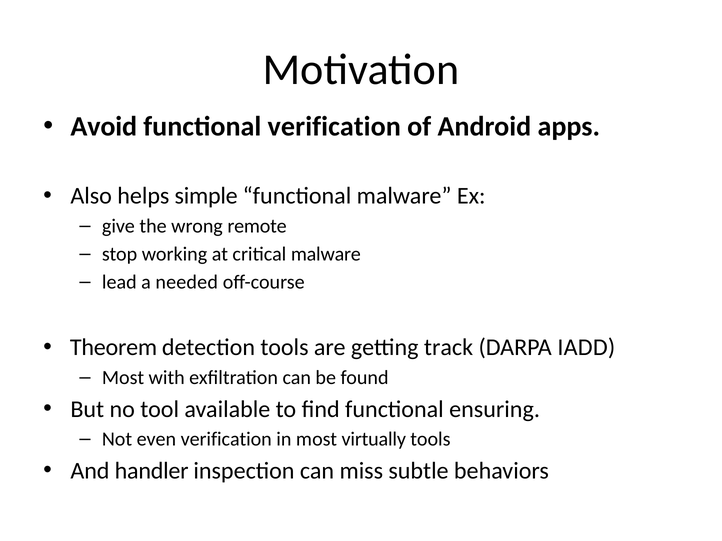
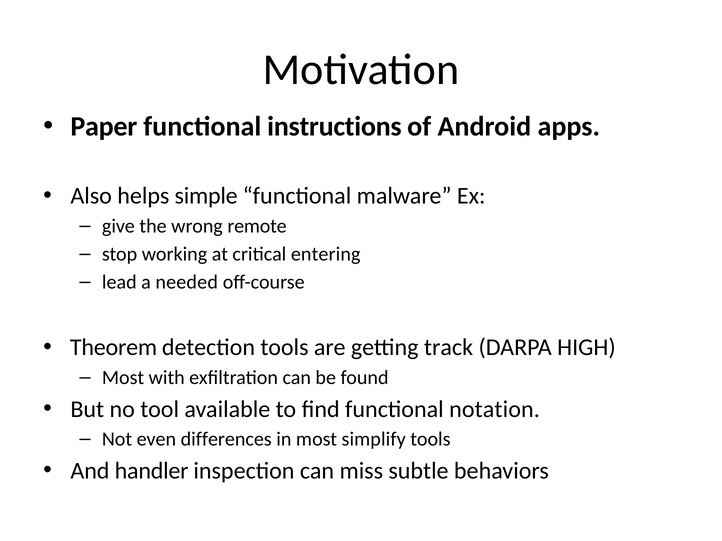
Avoid: Avoid -> Paper
functional verification: verification -> instructions
critical malware: malware -> entering
IADD: IADD -> HIGH
ensuring: ensuring -> notation
even verification: verification -> differences
virtually: virtually -> simplify
